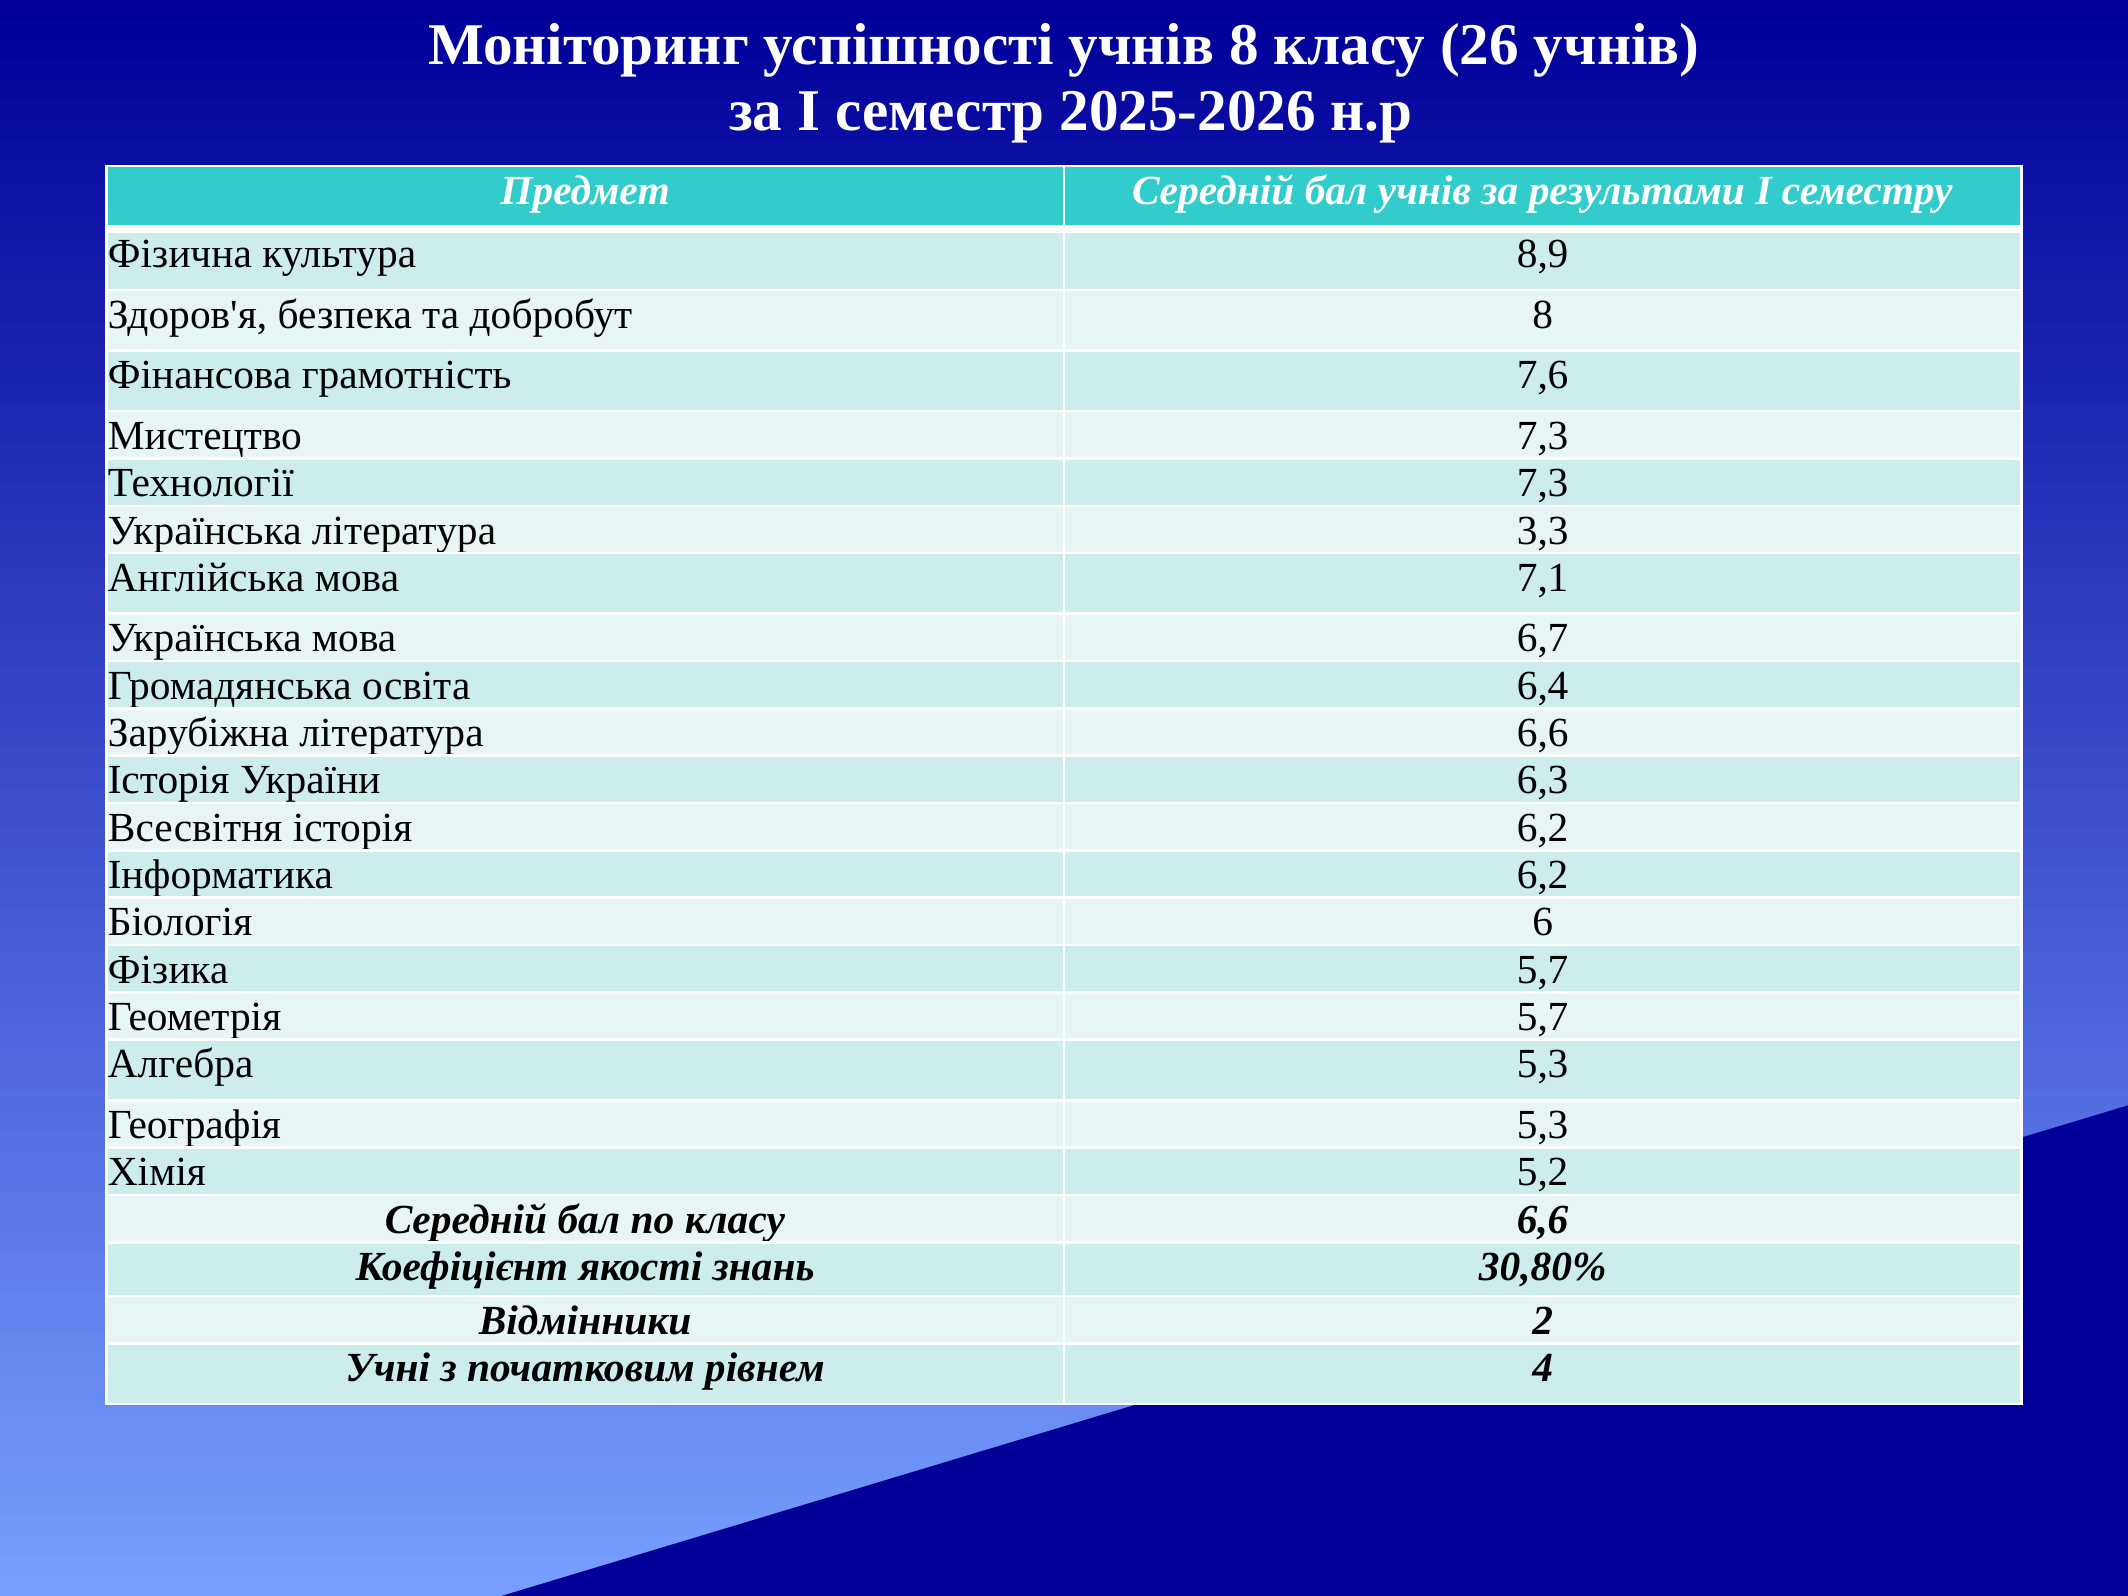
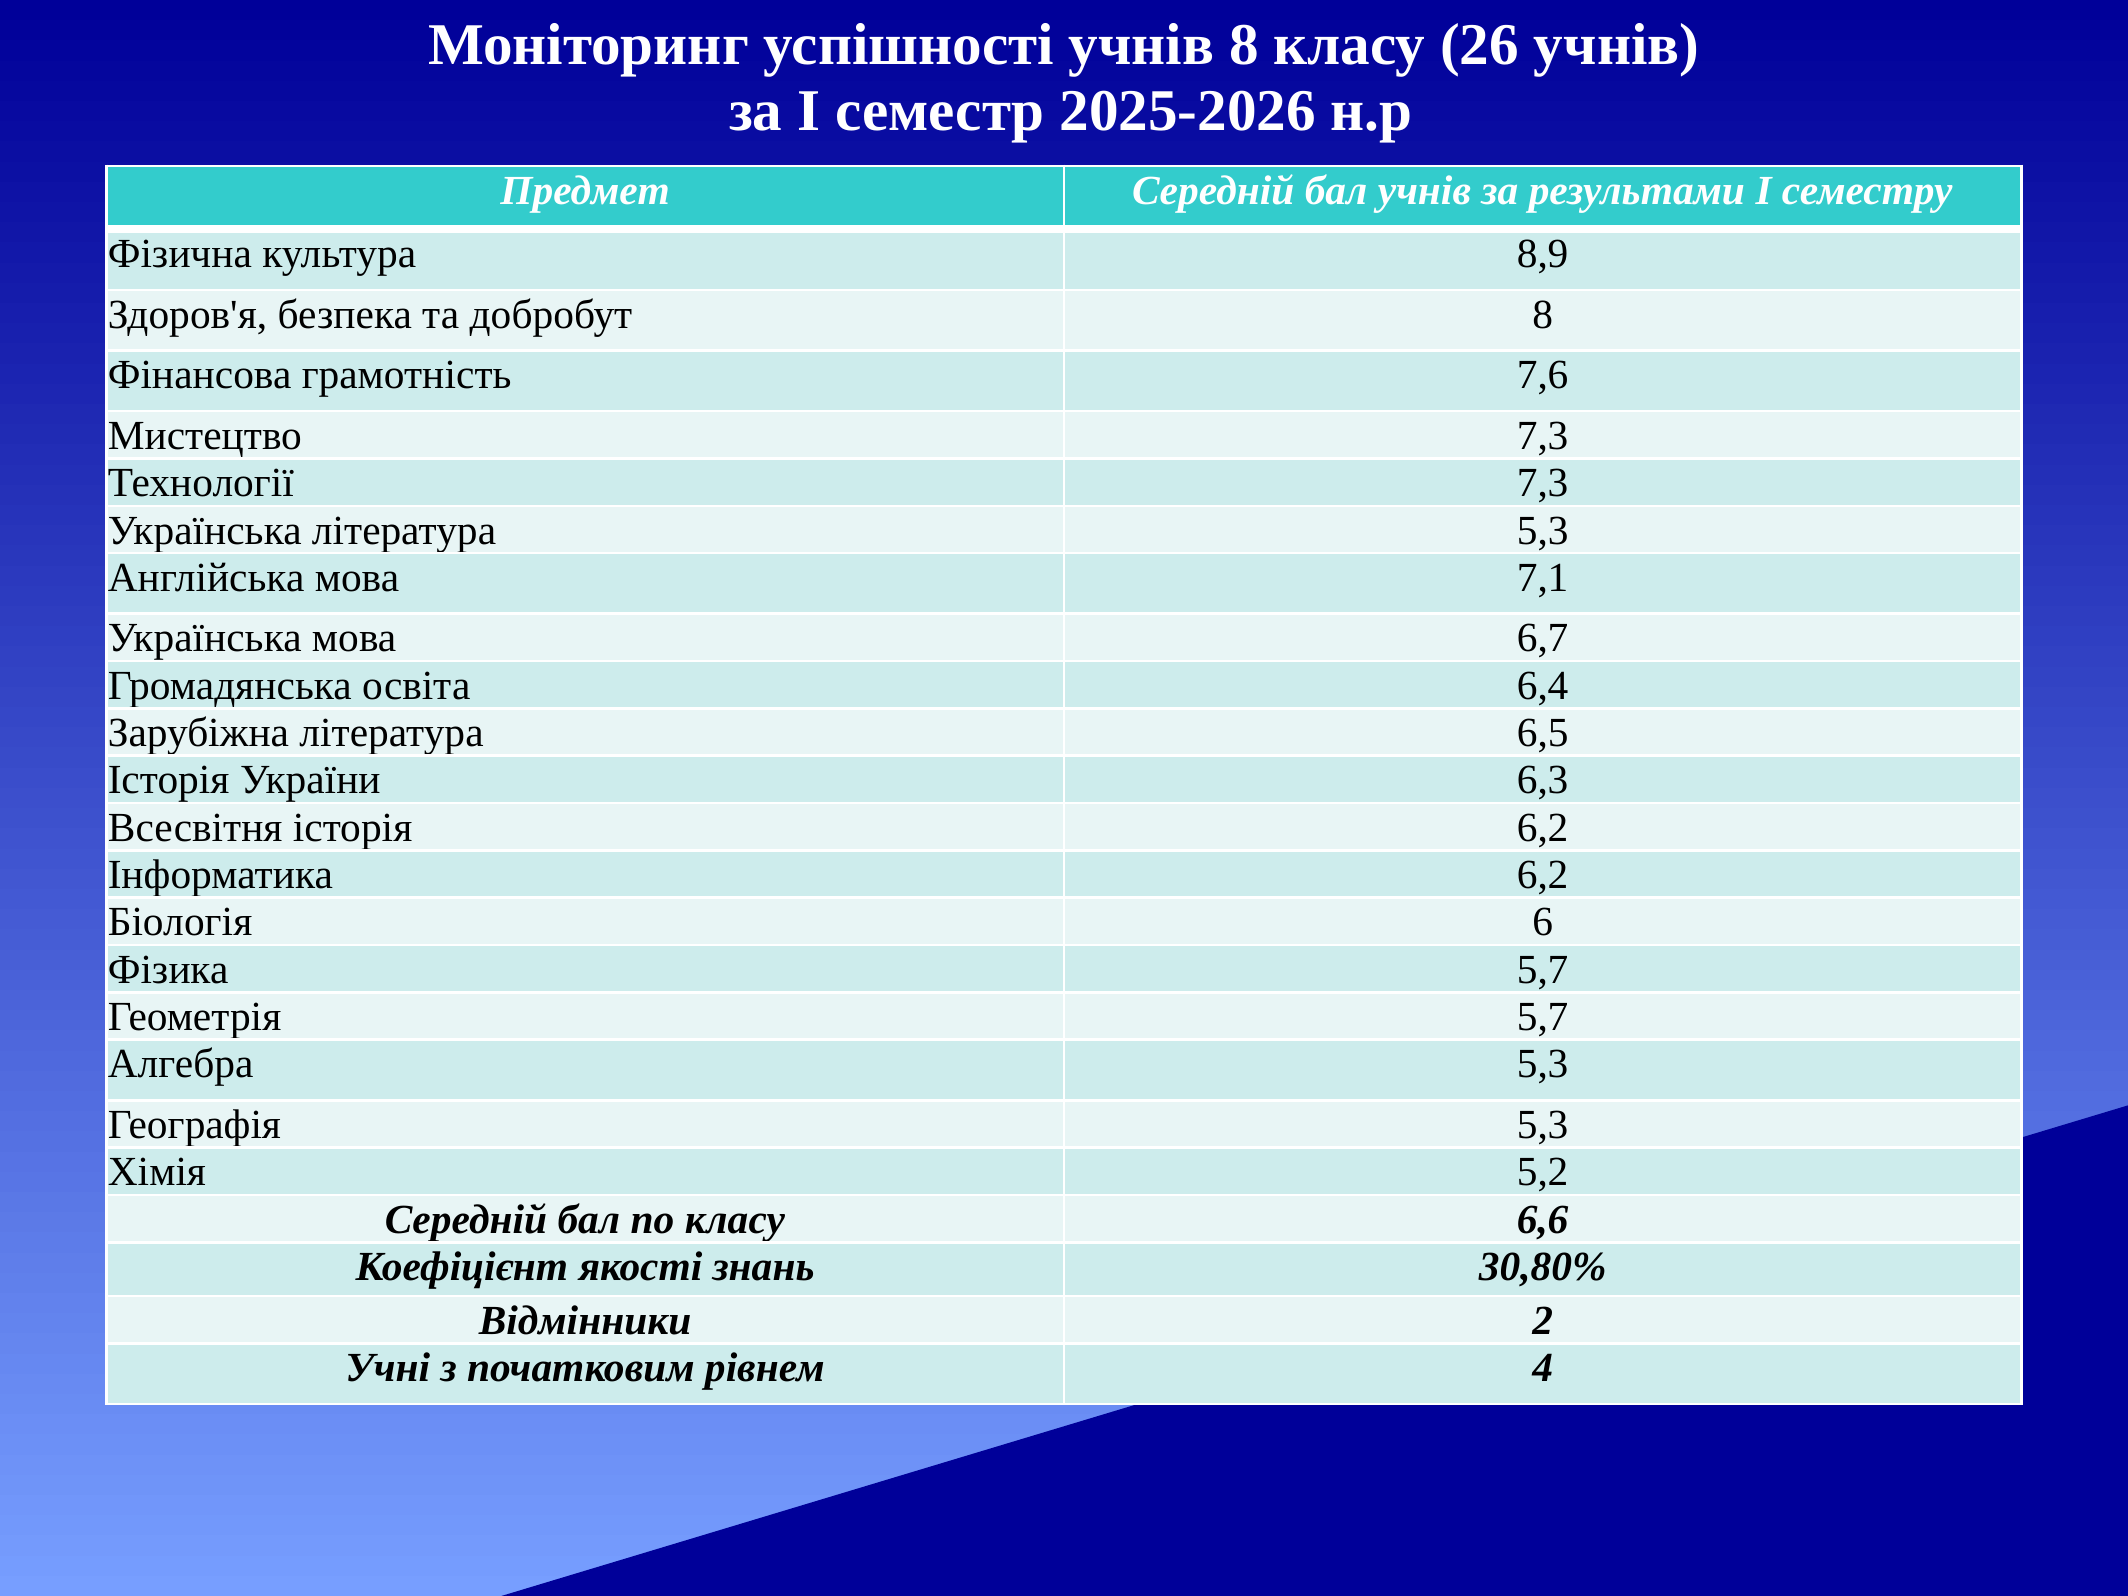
література 3,3: 3,3 -> 5,3
література 6,6: 6,6 -> 6,5
